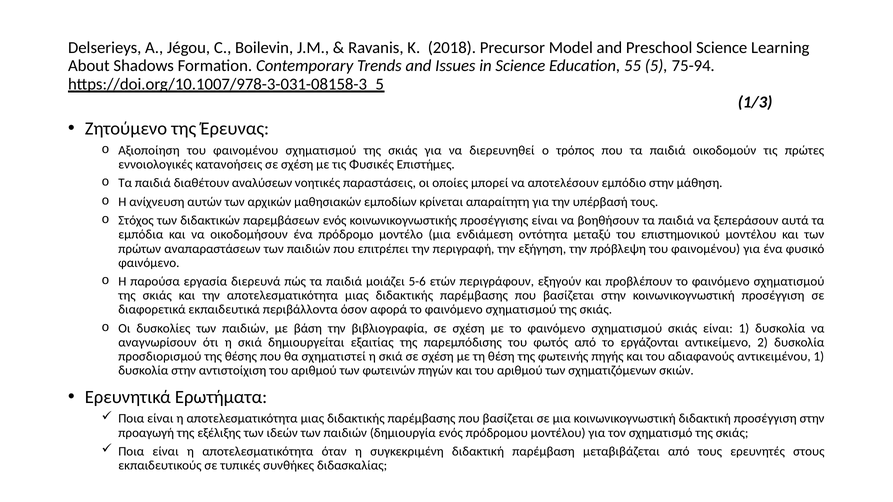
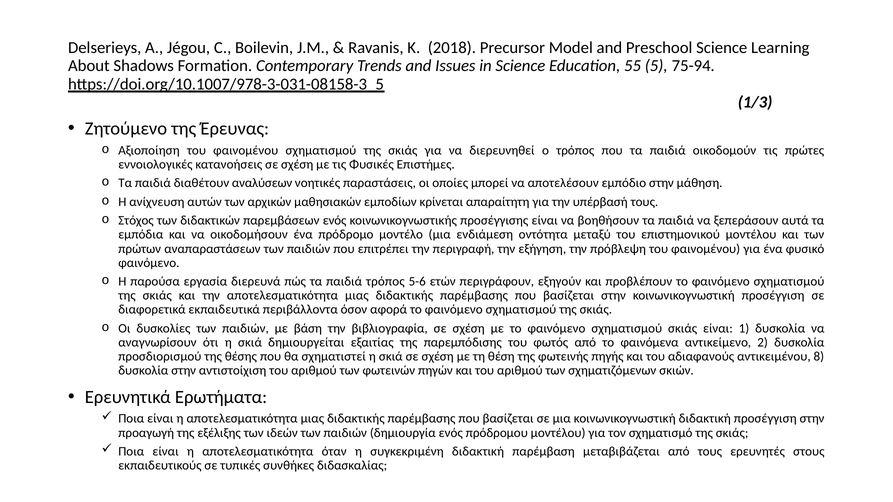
παιδιά μοιάζει: μοιάζει -> τρόπος
εργάζονται: εργάζονται -> φαινόμενα
αντικειμένου 1: 1 -> 8
